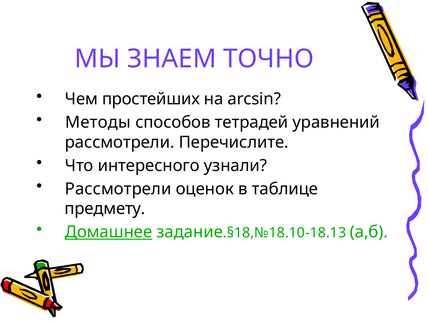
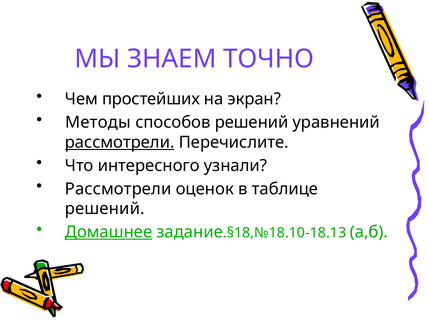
arcsin: arcsin -> экран
способов тетрадей: тетрадей -> решений
рассмотрели at (120, 142) underline: none -> present
предмету at (105, 209): предмету -> решений
